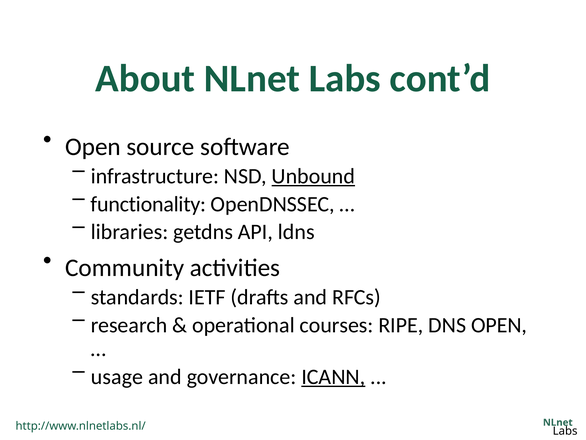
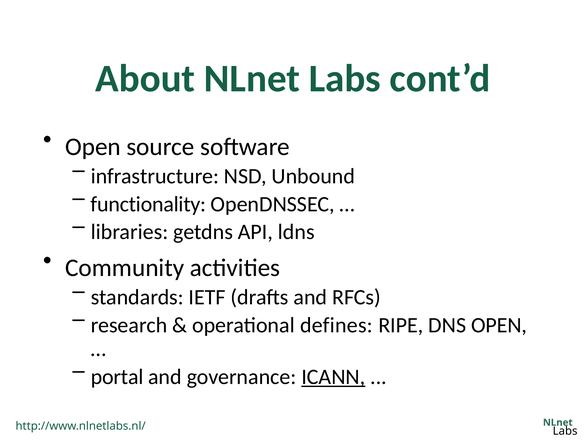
Unbound underline: present -> none
courses: courses -> defines
usage: usage -> portal
